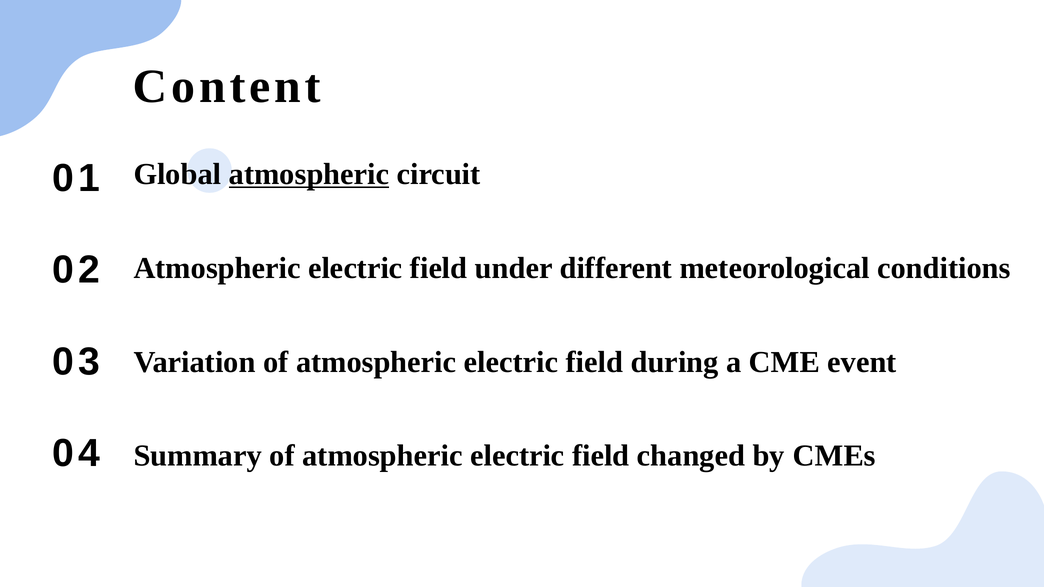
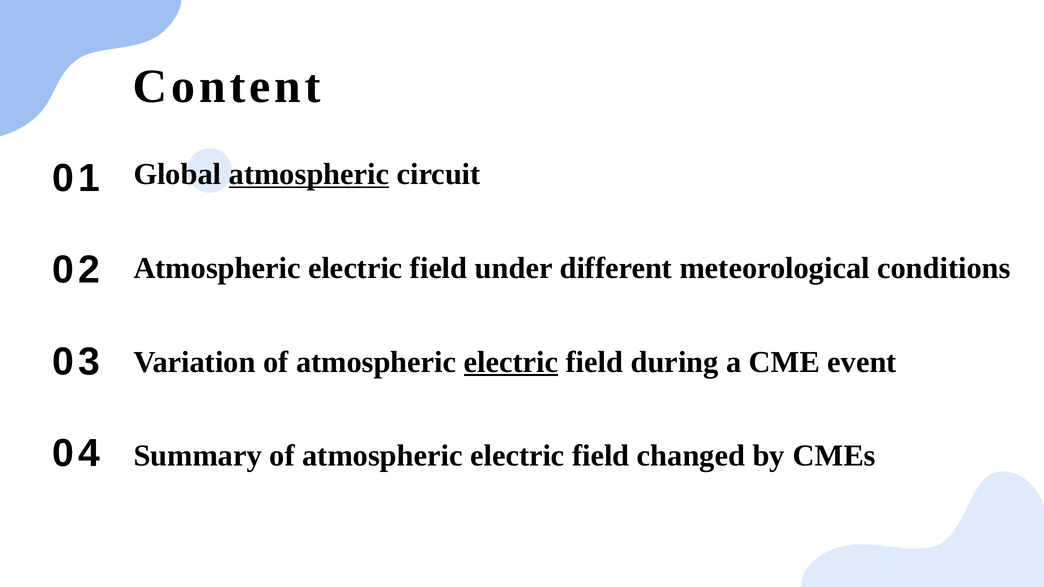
electric at (511, 362) underline: none -> present
